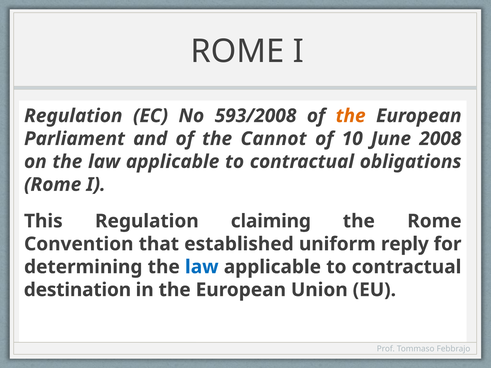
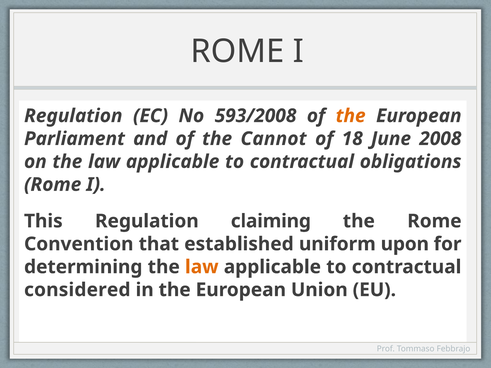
10: 10 -> 18
reply: reply -> upon
law at (202, 267) colour: blue -> orange
destination: destination -> considered
